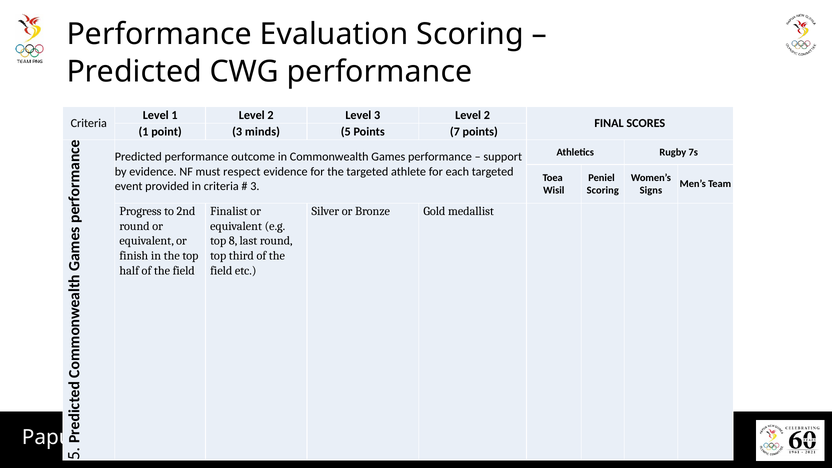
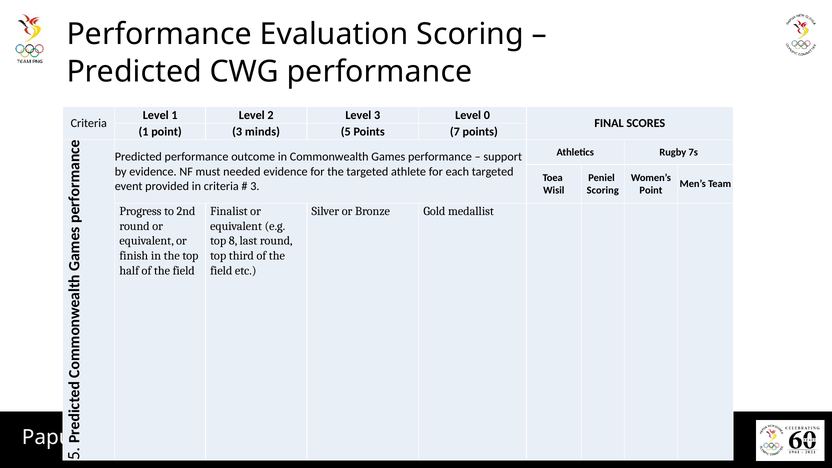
3 Level 2: 2 -> 0
respect: respect -> needed
Signs at (651, 190): Signs -> Point
